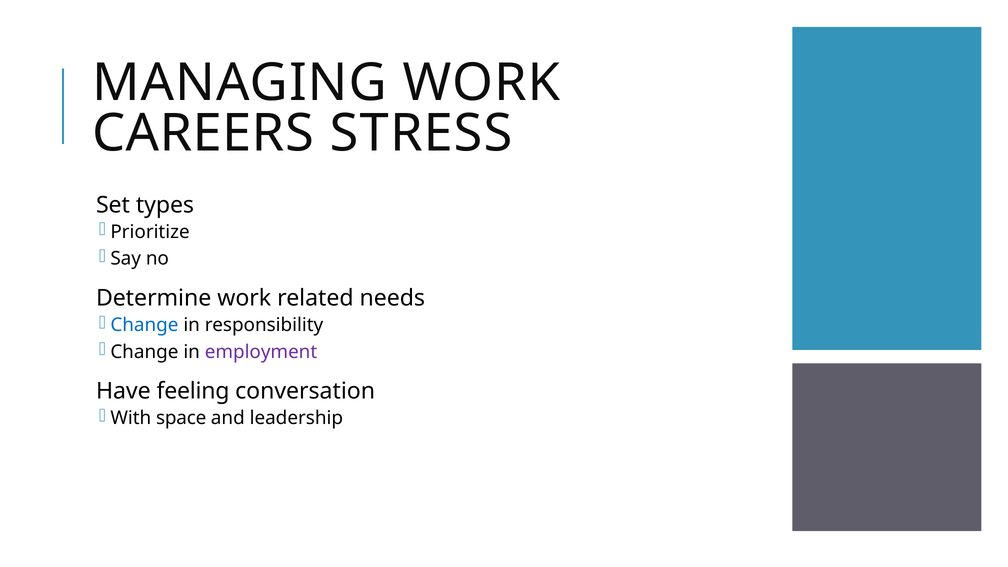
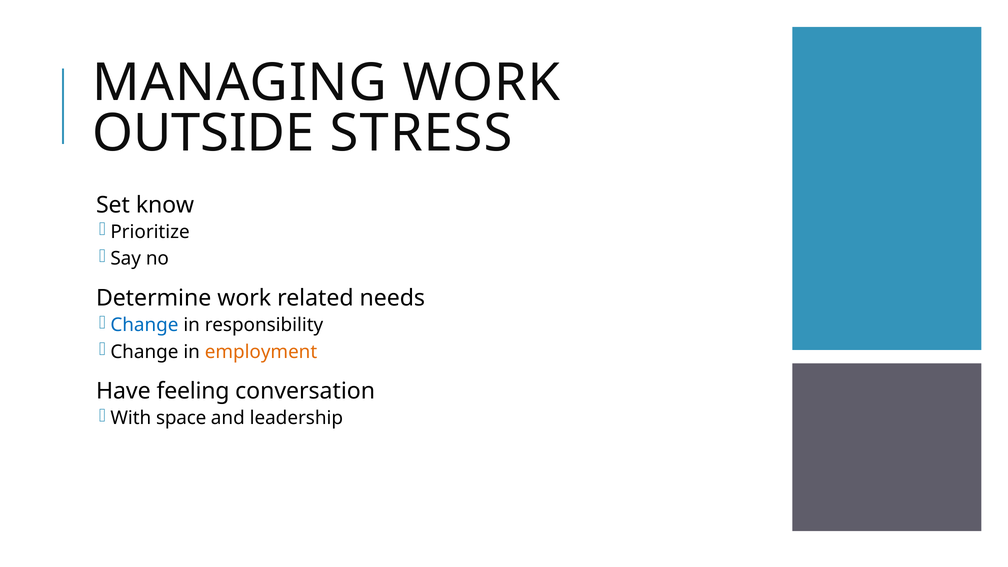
CAREERS: CAREERS -> OUTSIDE
types: types -> know
employment colour: purple -> orange
